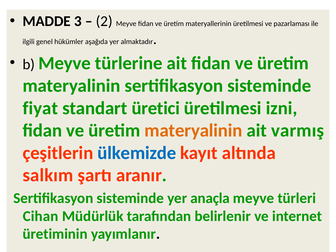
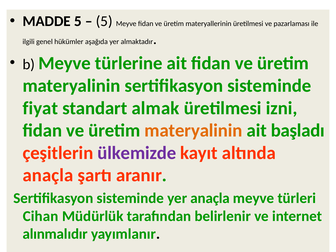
MADDE 3: 3 -> 5
2 at (104, 21): 2 -> 5
üretici: üretici -> almak
varmış: varmış -> başladı
ülkemizde colour: blue -> purple
salkım at (48, 175): salkım -> anaçla
üretiminin: üretiminin -> alınmalıdır
